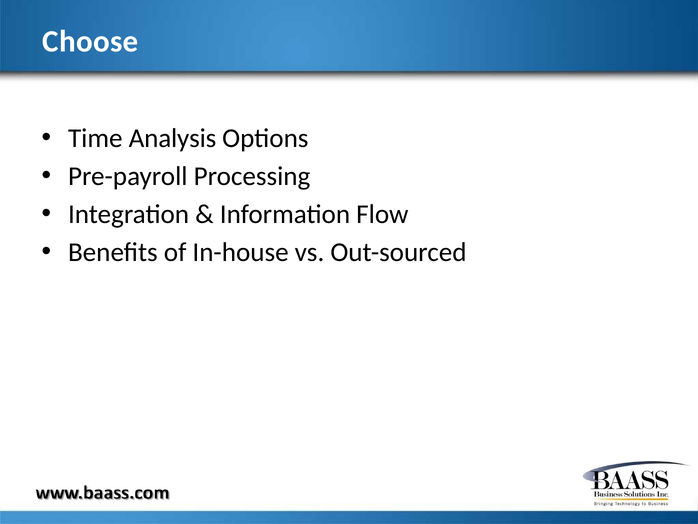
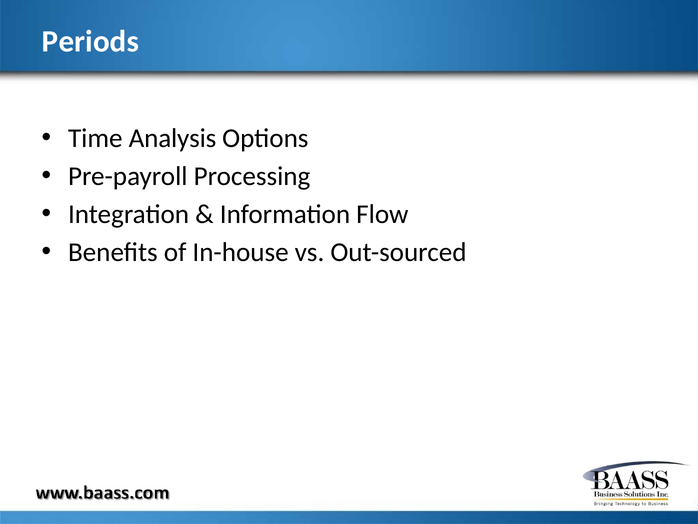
Choose: Choose -> Periods
